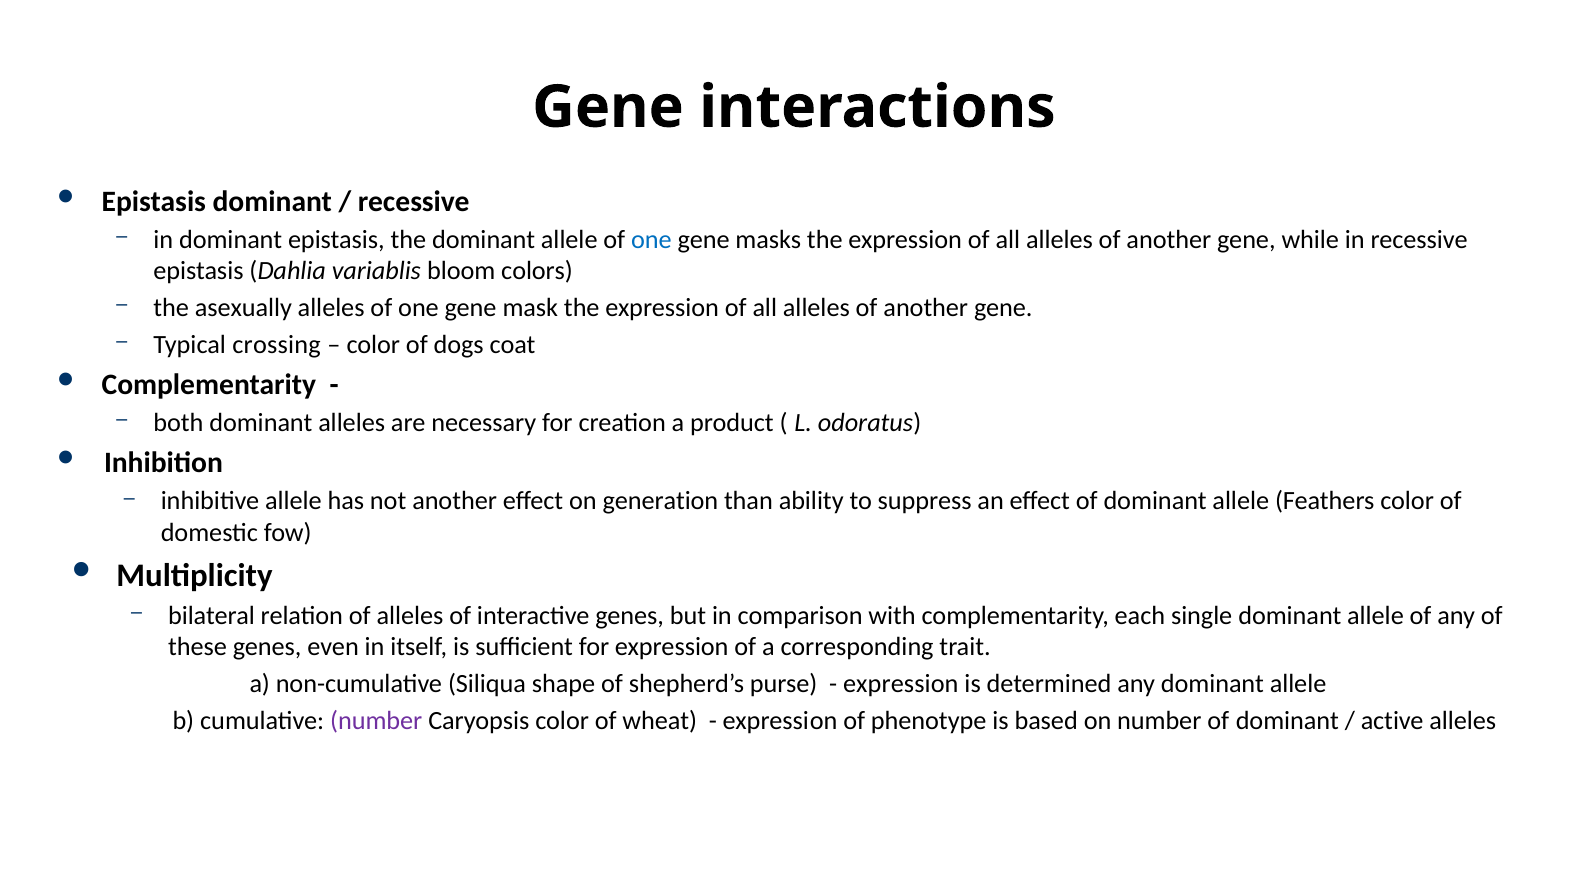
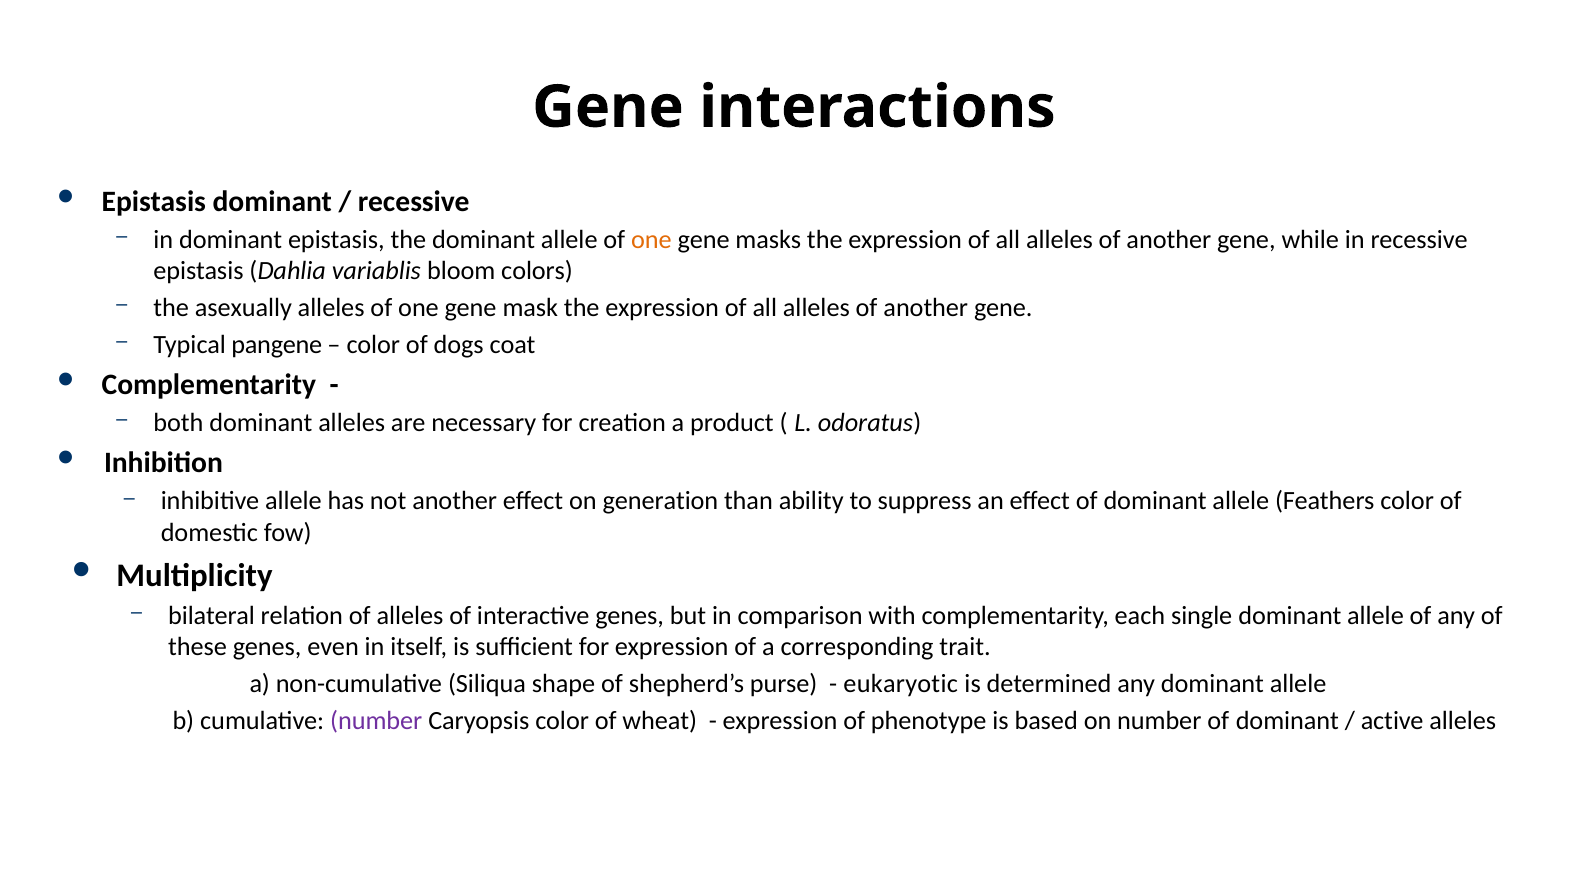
one at (651, 240) colour: blue -> orange
crossing: crossing -> pangene
expression at (901, 684): expression -> eukaryotic
